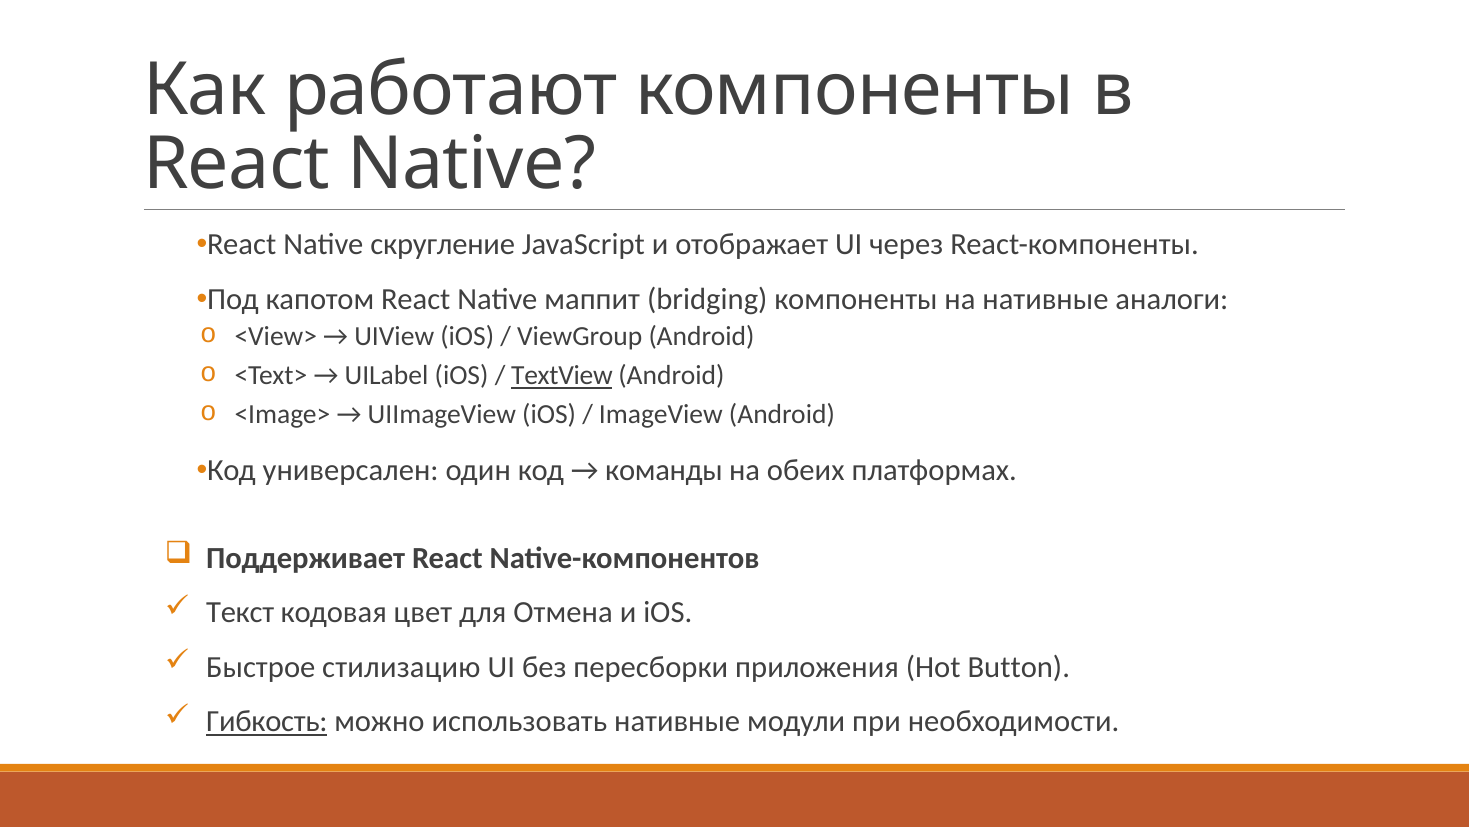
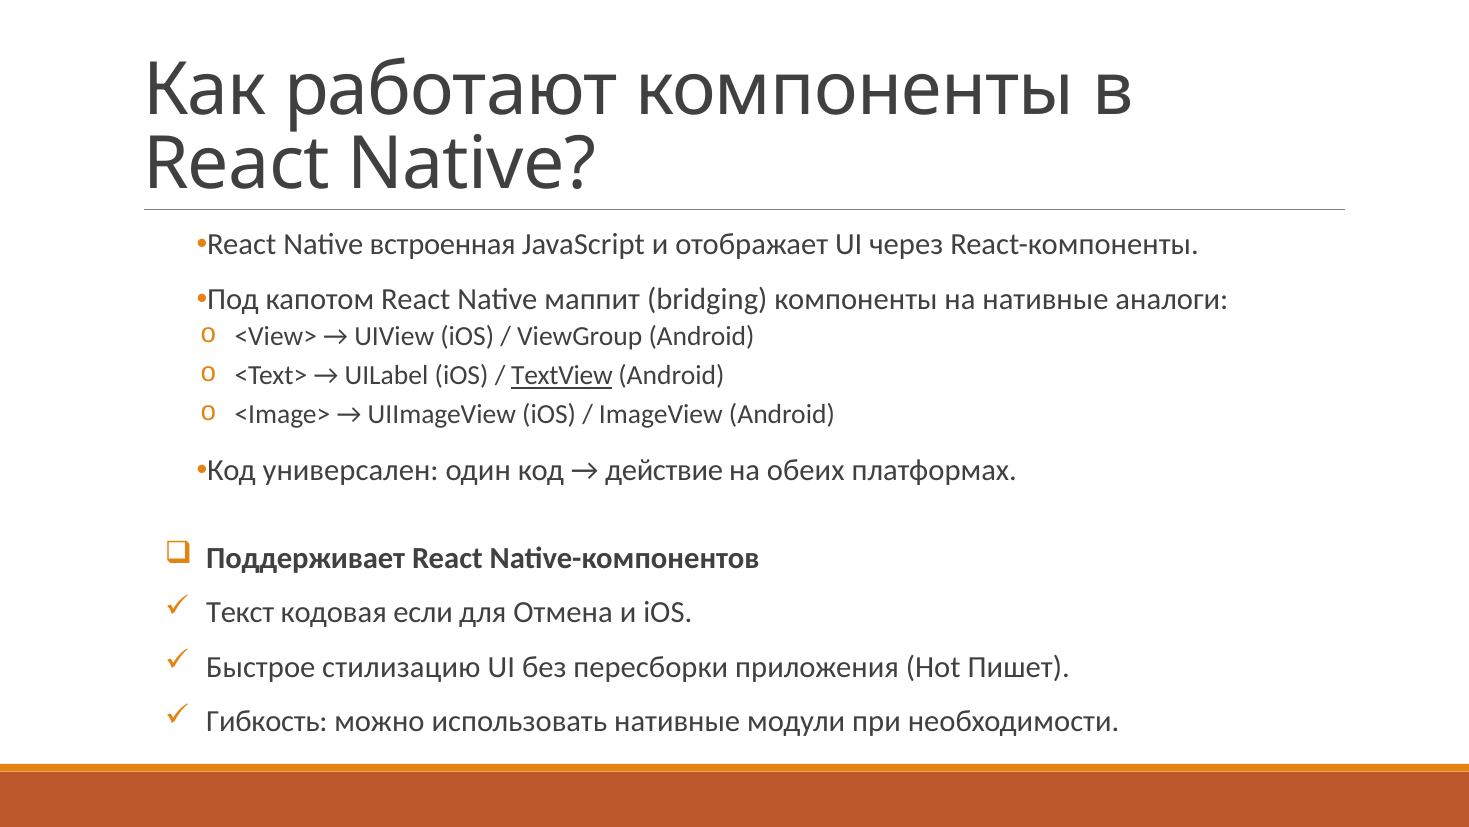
скругление: скругление -> встроенная
команды: команды -> действие
цвет: цвет -> если
Button: Button -> Пишет
Гибкость underline: present -> none
